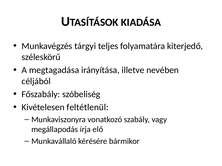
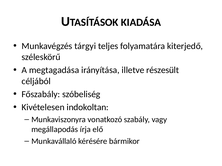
nevében: nevében -> részesült
feltétlenül: feltétlenül -> indokoltan
